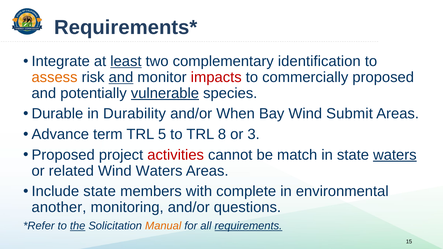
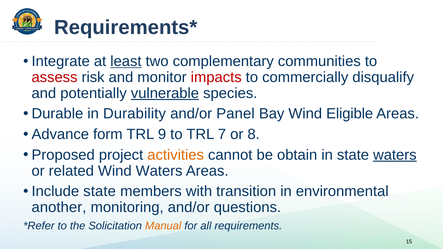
identification: identification -> communities
assess colour: orange -> red
and at (121, 77) underline: present -> none
commercially proposed: proposed -> disqualify
When: When -> Panel
Submit: Submit -> Eligible
term: term -> form
5: 5 -> 9
8: 8 -> 7
3: 3 -> 8
activities colour: red -> orange
match: match -> obtain
complete: complete -> transition
the underline: present -> none
requirements underline: present -> none
